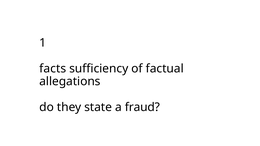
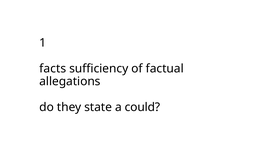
fraud: fraud -> could
